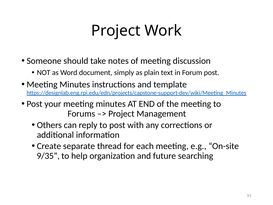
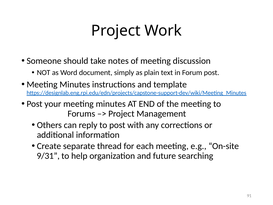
9/35: 9/35 -> 9/31
